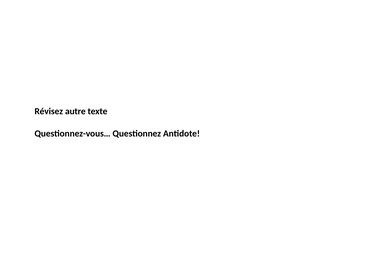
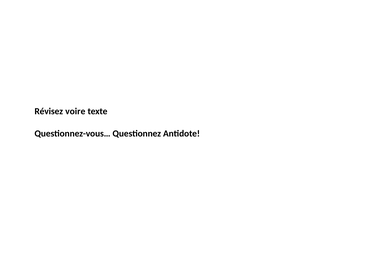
autre: autre -> voire
